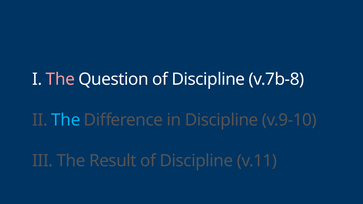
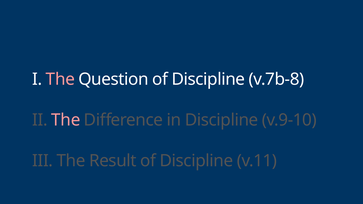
The at (66, 120) colour: light blue -> pink
